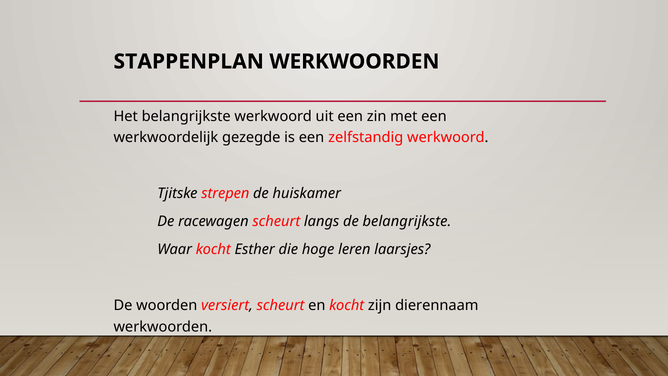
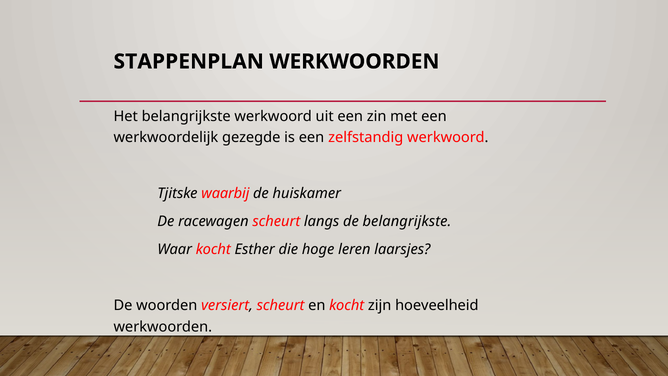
strepen: strepen -> waarbij
dierennaam: dierennaam -> hoeveelheid
